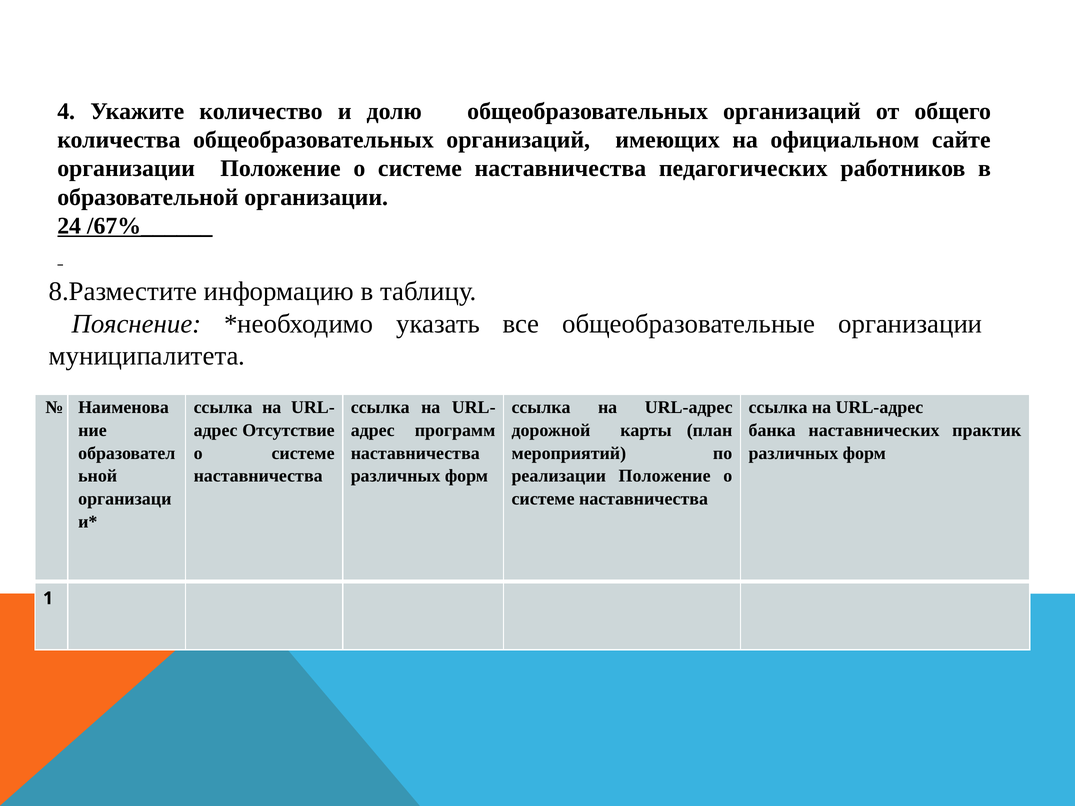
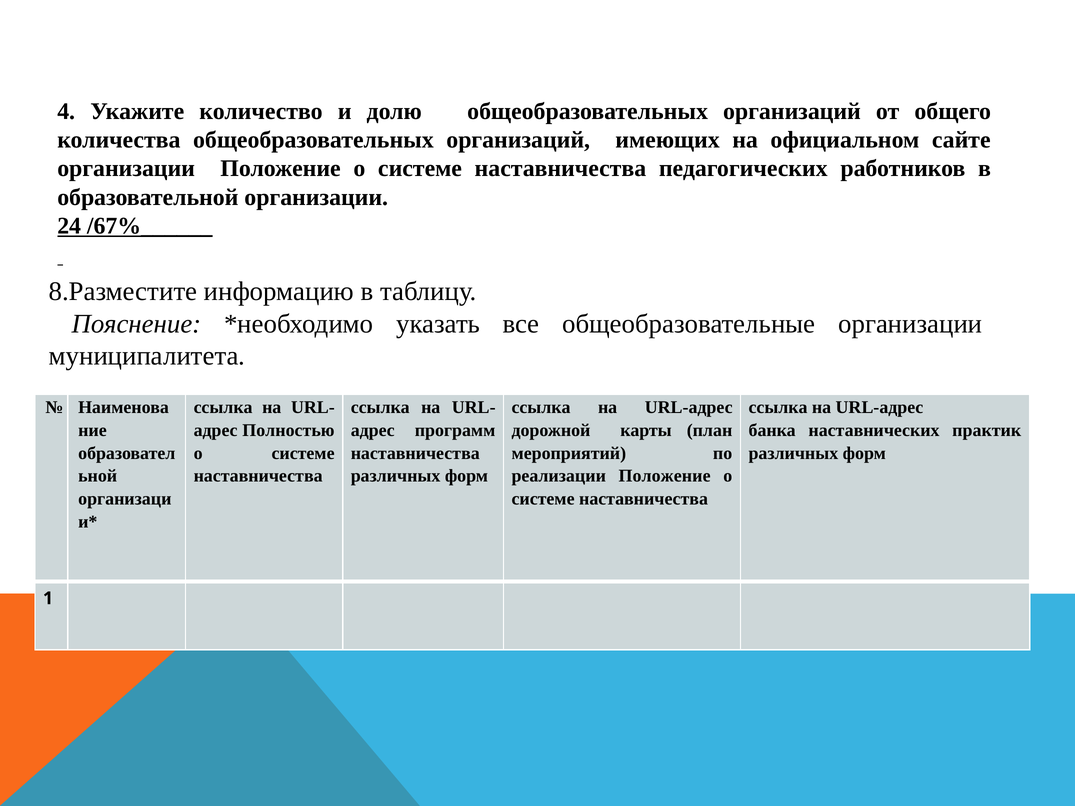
Отсутствие: Отсутствие -> Полностью
